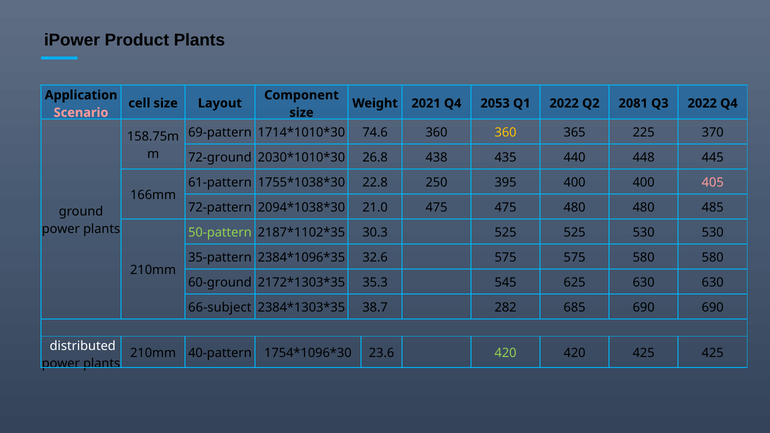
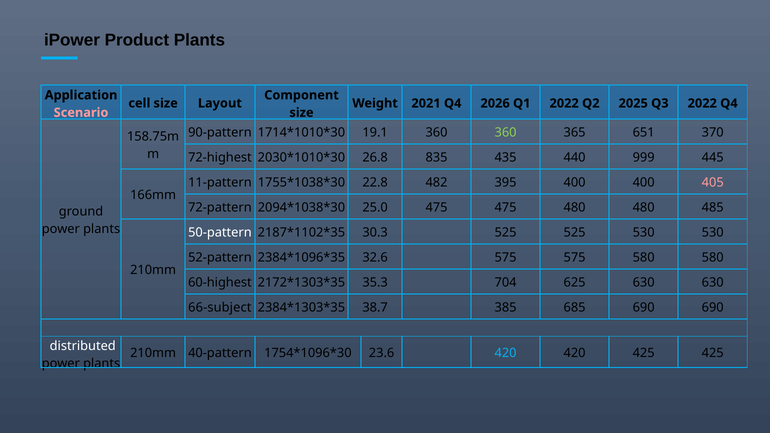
2053: 2053 -> 2026
2081: 2081 -> 2025
69-pattern: 69-pattern -> 90-pattern
74.6: 74.6 -> 19.1
360 at (506, 133) colour: yellow -> light green
225: 225 -> 651
72-ground: 72-ground -> 72-highest
438: 438 -> 835
448: 448 -> 999
61-pattern: 61-pattern -> 11-pattern
250: 250 -> 482
21.0: 21.0 -> 25.0
50-pattern colour: light green -> white
35-pattern: 35-pattern -> 52-pattern
60-ground: 60-ground -> 60-highest
545: 545 -> 704
282: 282 -> 385
420 at (506, 353) colour: light green -> light blue
